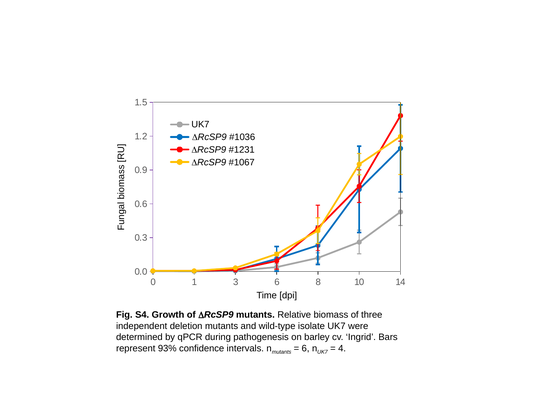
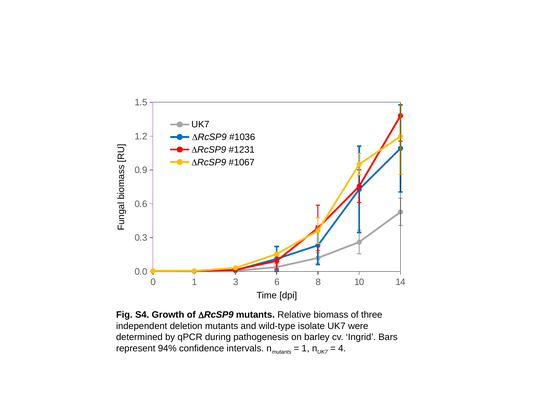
93%: 93% -> 94%
6 at (306, 349): 6 -> 1
